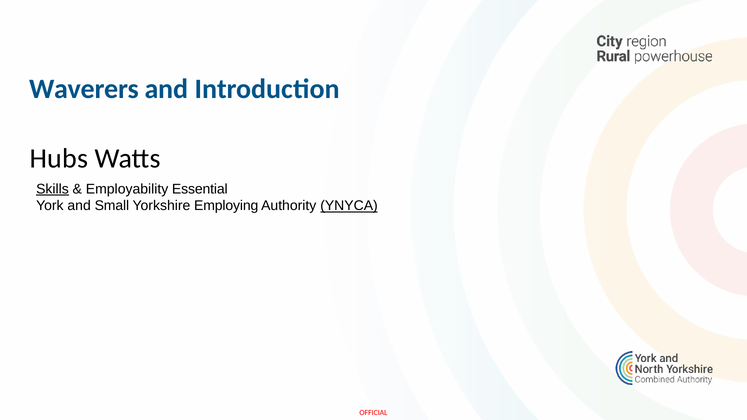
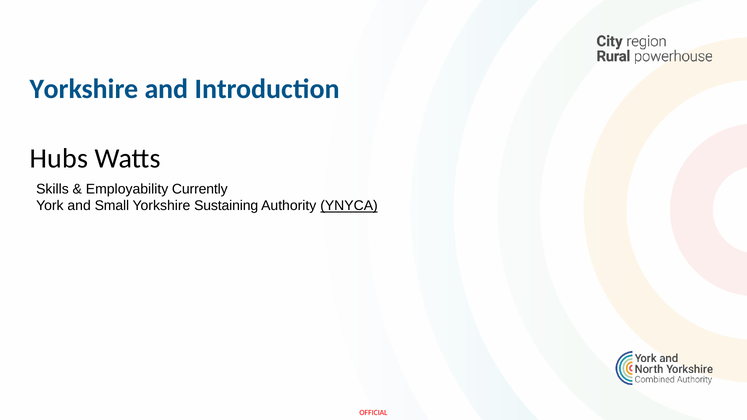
Waverers at (84, 89): Waverers -> Yorkshire
Skills underline: present -> none
Essential: Essential -> Currently
Employing: Employing -> Sustaining
